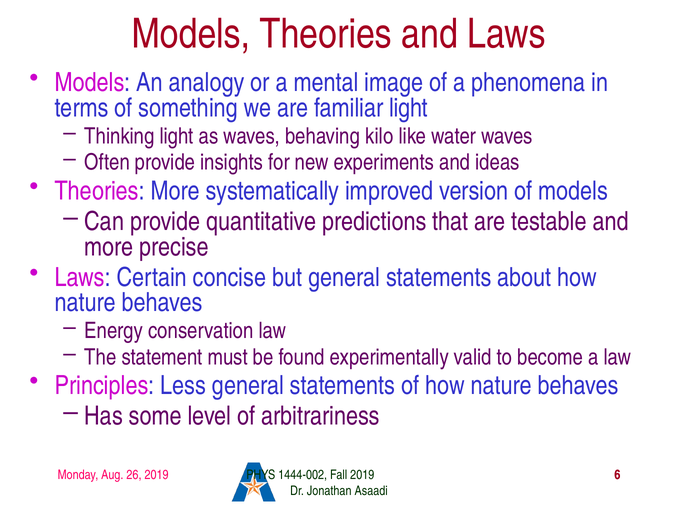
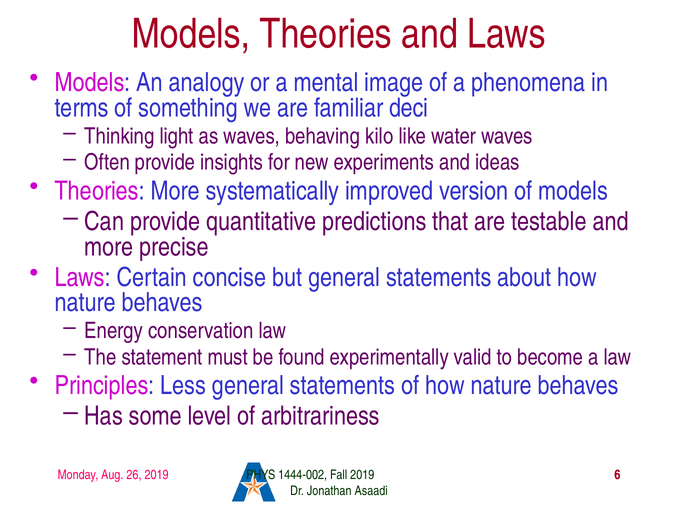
familiar light: light -> deci
